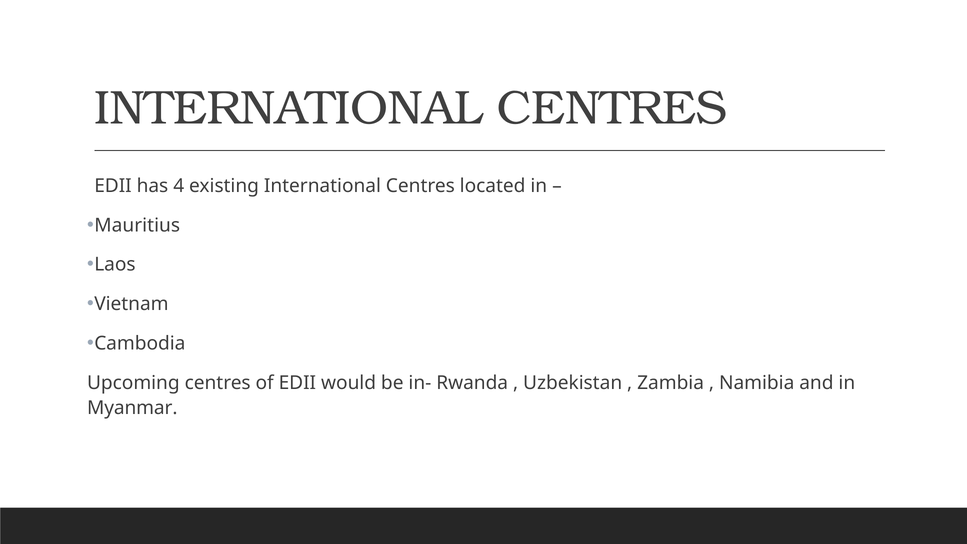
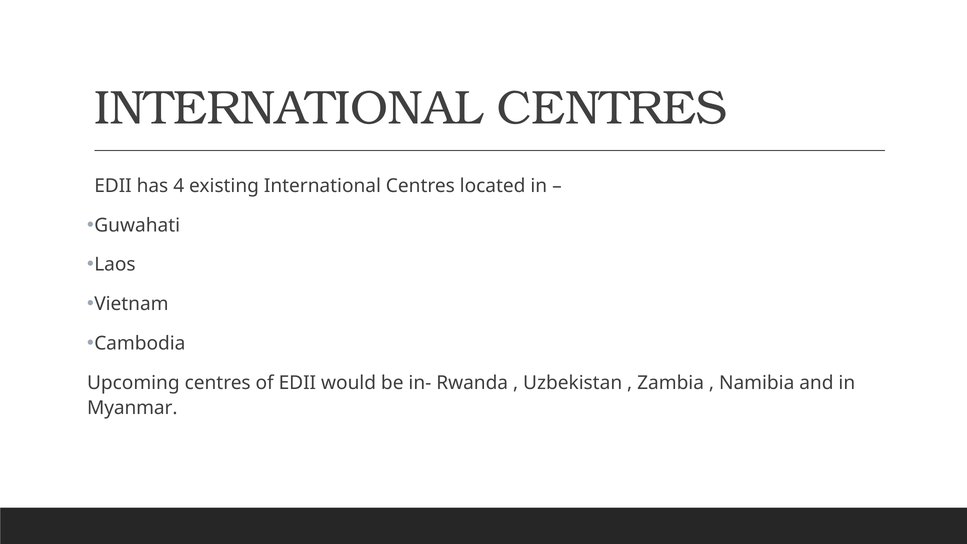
Mauritius: Mauritius -> Guwahati
